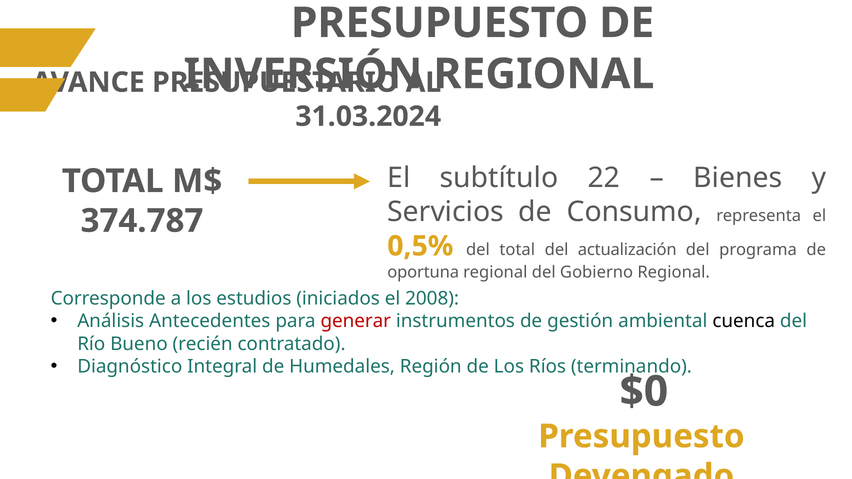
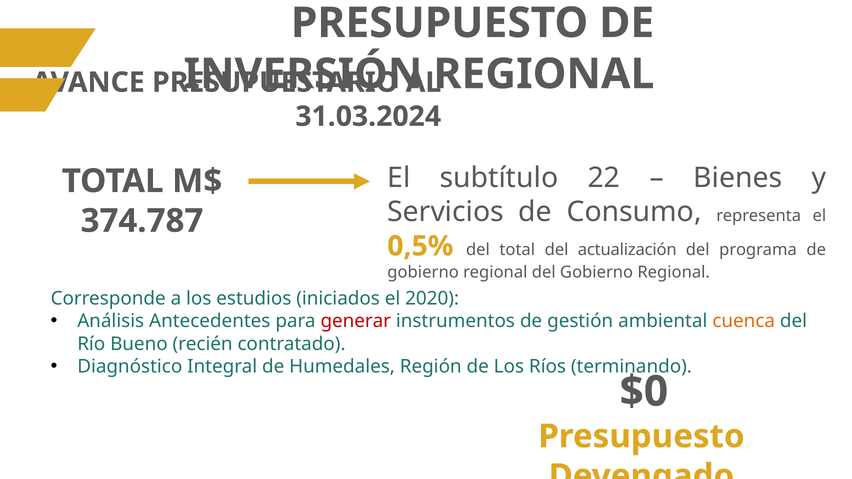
oportuna at (423, 272): oportuna -> gobierno
2008: 2008 -> 2020
cuenca colour: black -> orange
